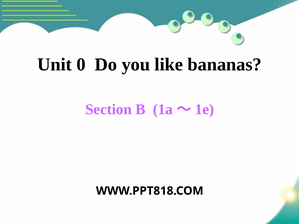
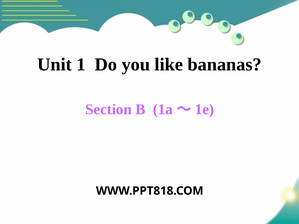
0: 0 -> 1
